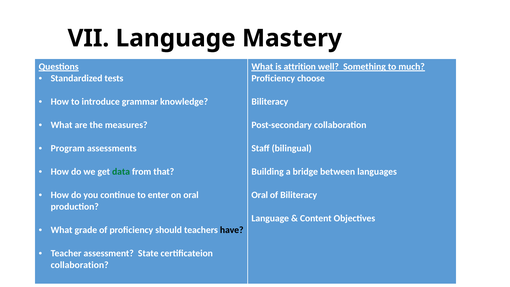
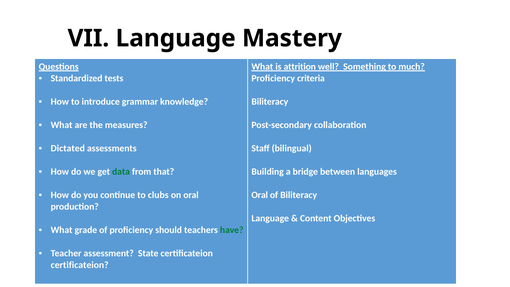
choose: choose -> criteria
Program: Program -> Dictated
enter: enter -> clubs
have colour: black -> green
collaboration at (80, 265): collaboration -> certificateion
